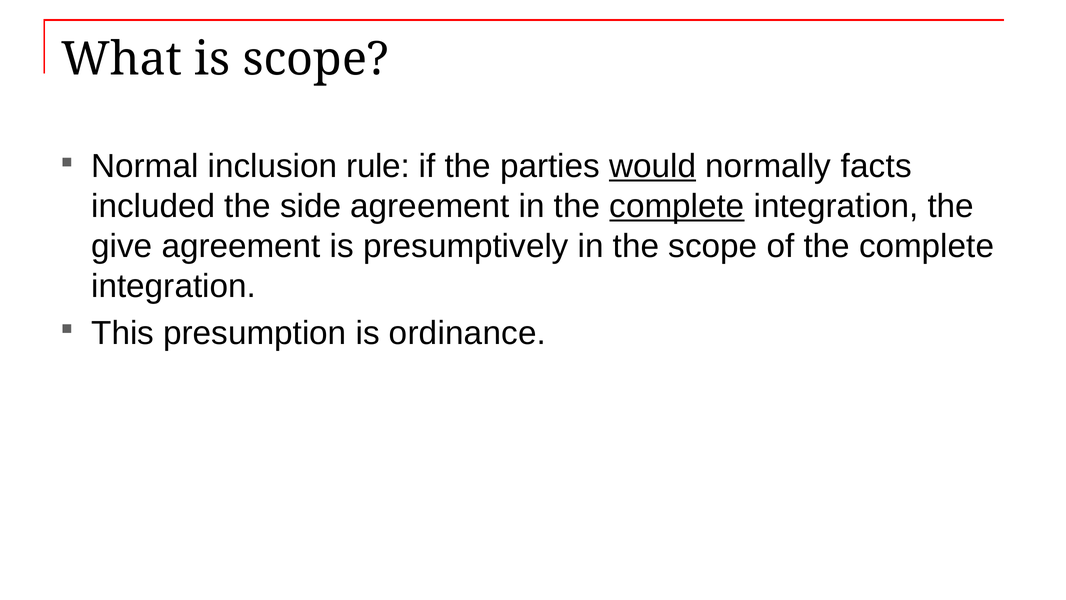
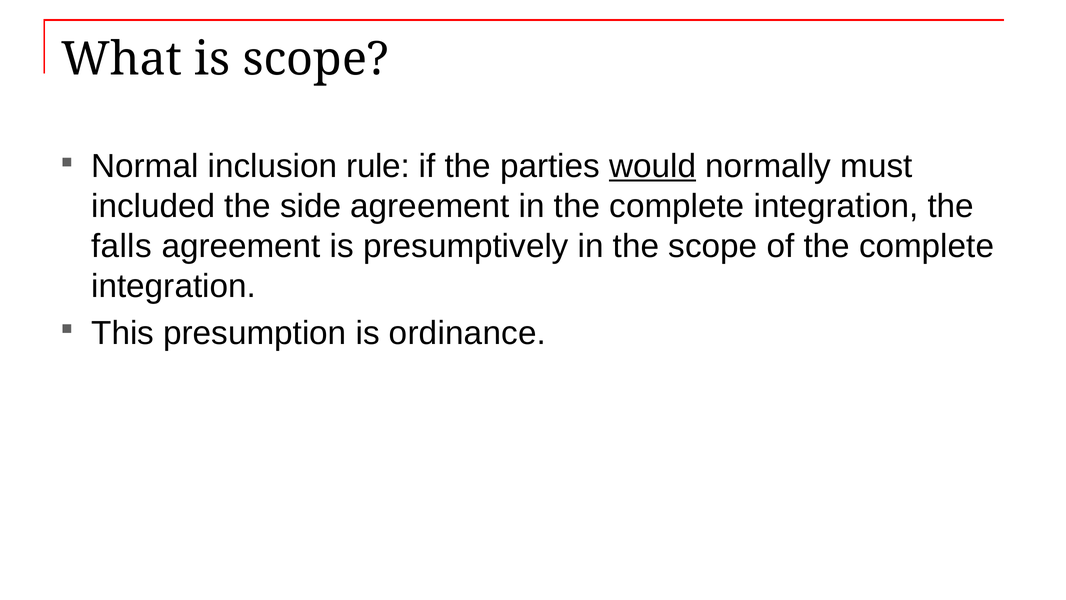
facts: facts -> must
complete at (677, 206) underline: present -> none
give: give -> falls
